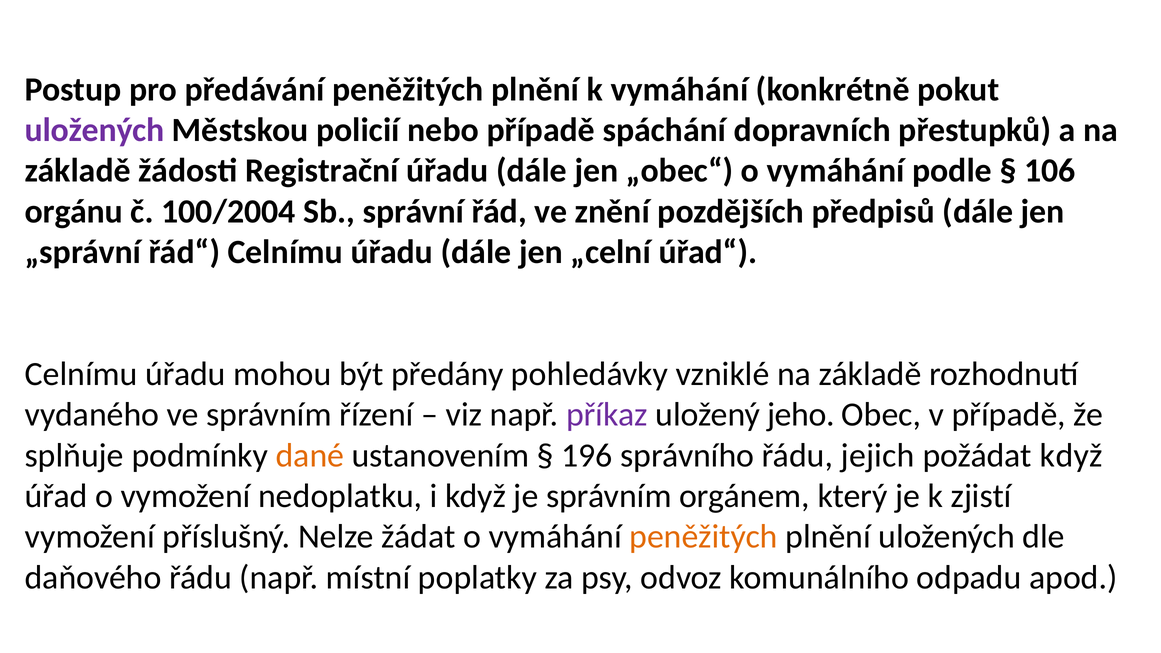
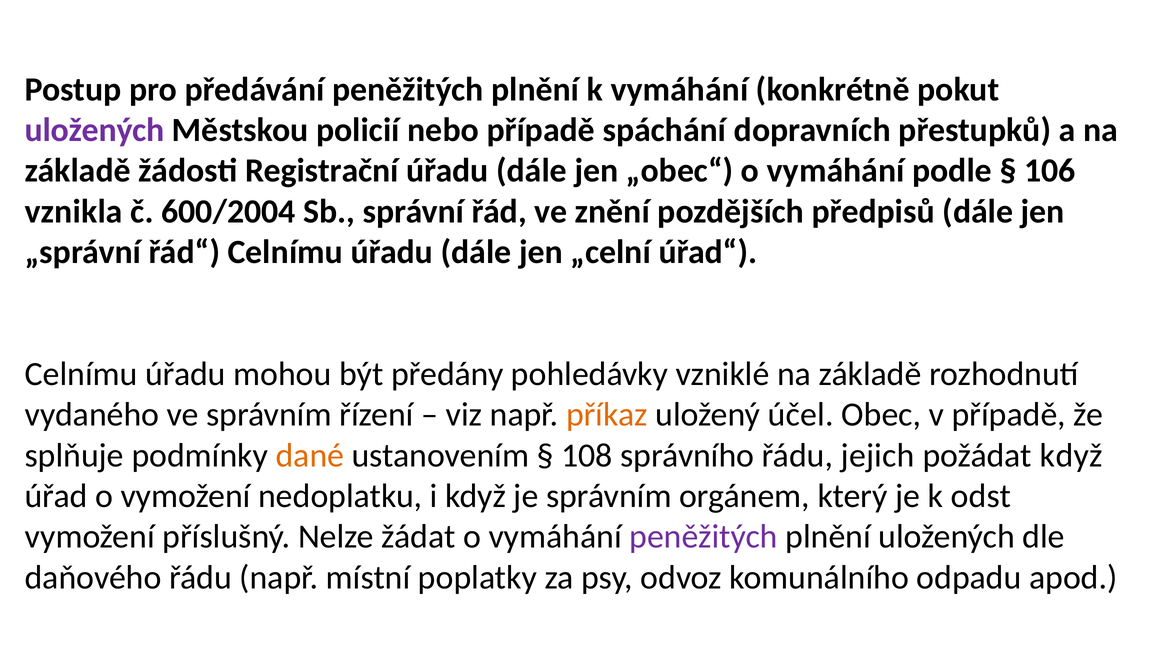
orgánu: orgánu -> vznikla
100/2004: 100/2004 -> 600/2004
příkaz colour: purple -> orange
jeho: jeho -> účel
196: 196 -> 108
zjistí: zjistí -> odst
peněžitých at (704, 537) colour: orange -> purple
